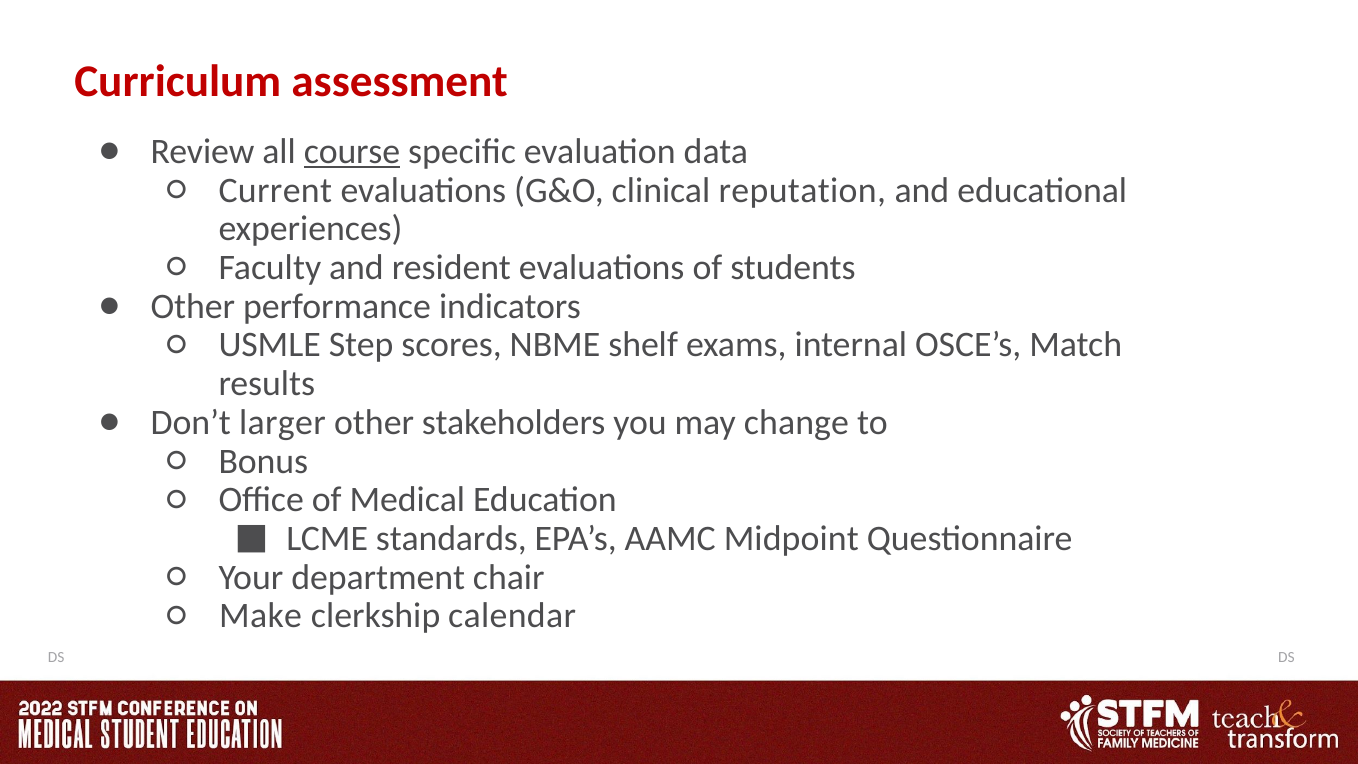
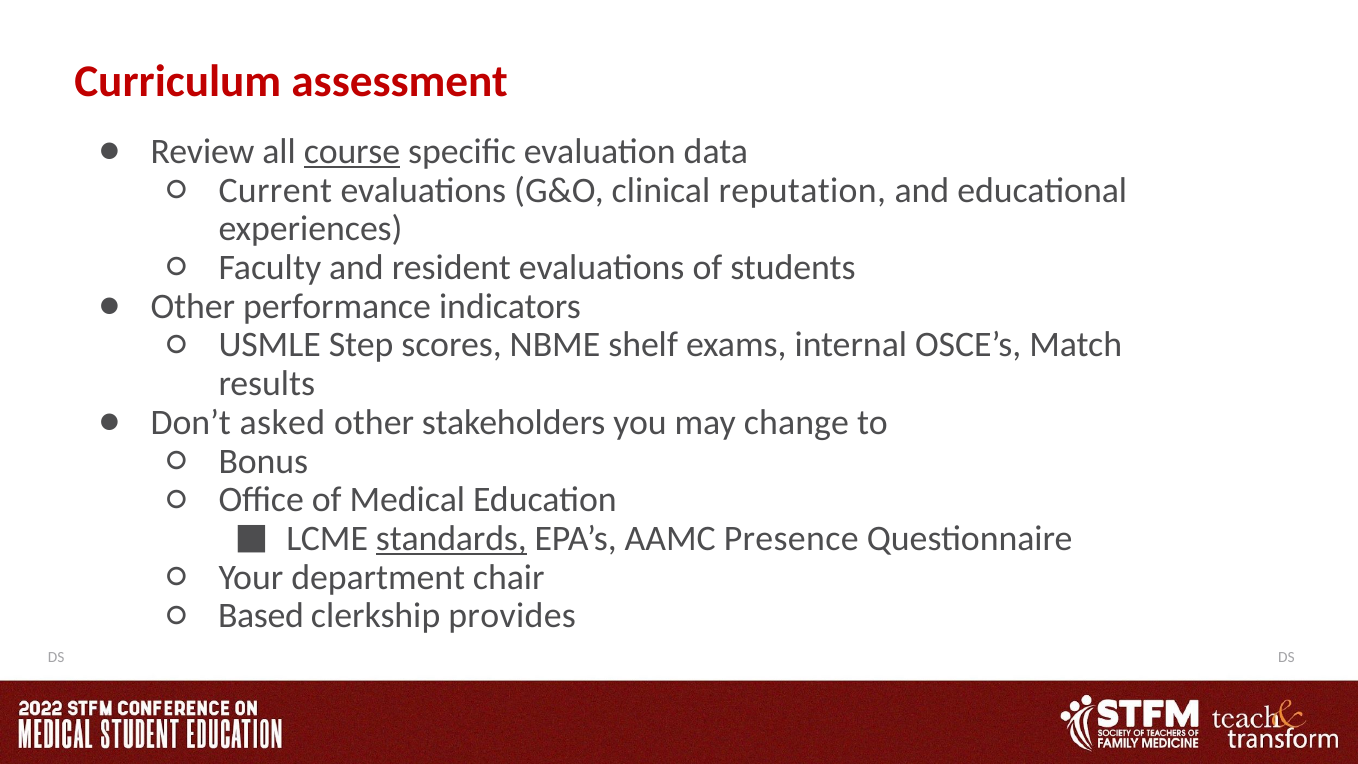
larger: larger -> asked
standards underline: none -> present
Midpoint: Midpoint -> Presence
Make: Make -> Based
calendar: calendar -> provides
